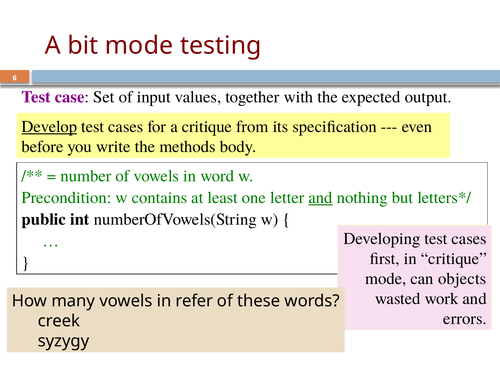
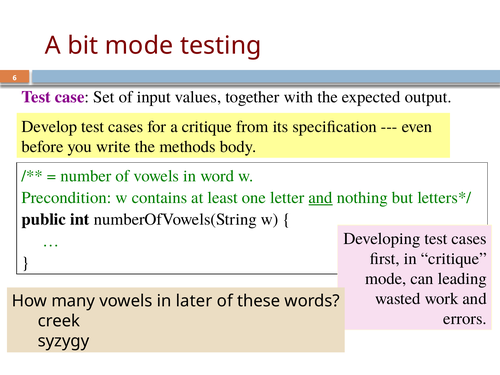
Develop underline: present -> none
objects: objects -> leading
refer: refer -> later
